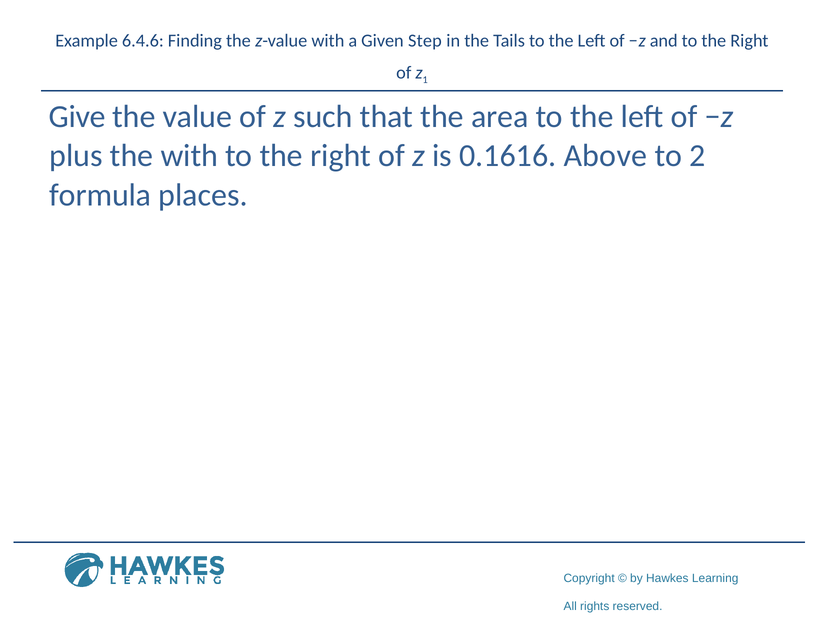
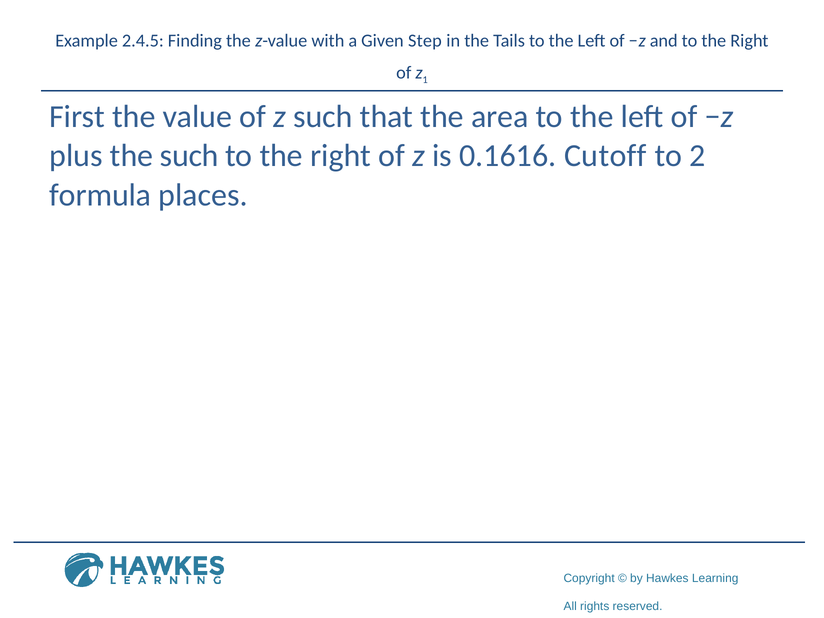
6.4.6: 6.4.6 -> 2.4.5
Give: Give -> First
the with: with -> such
Above: Above -> Cutoff
